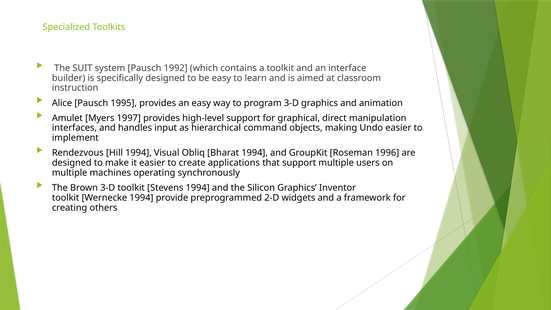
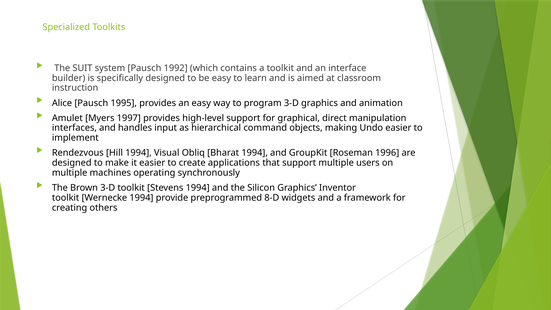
2-D: 2-D -> 8-D
